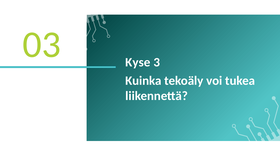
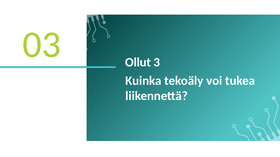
Kyse: Kyse -> Ollut
